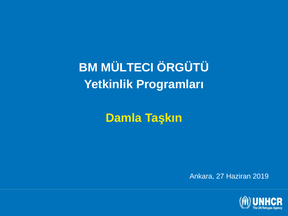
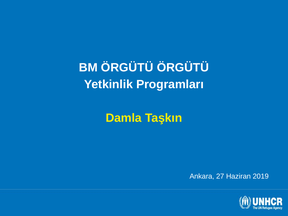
BM MÜLTECI: MÜLTECI -> ÖRGÜTÜ
